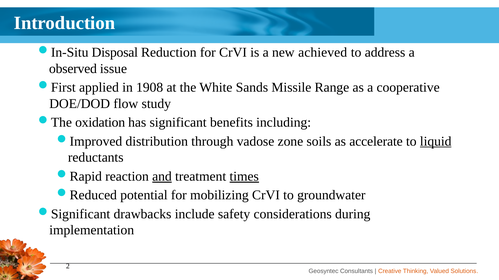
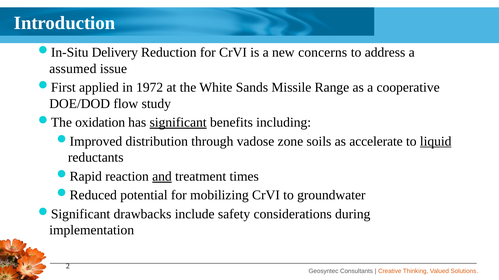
Disposal: Disposal -> Delivery
achieved: achieved -> concerns
observed: observed -> assumed
1908: 1908 -> 1972
significant underline: none -> present
times underline: present -> none
